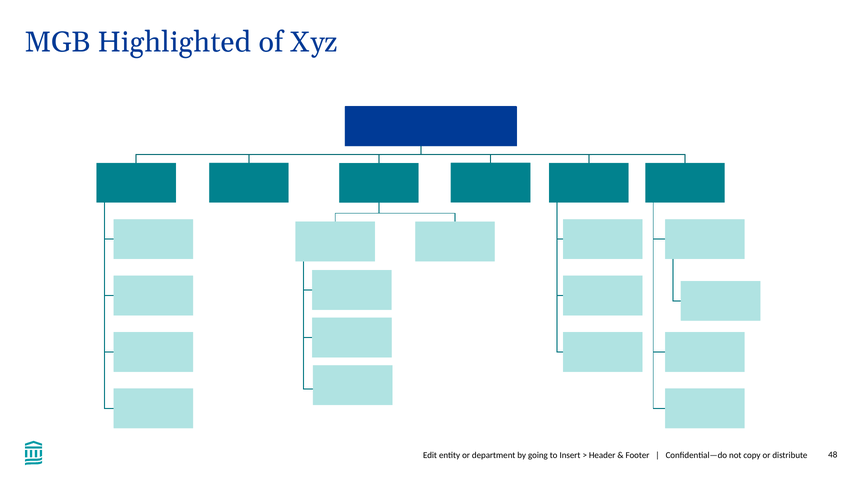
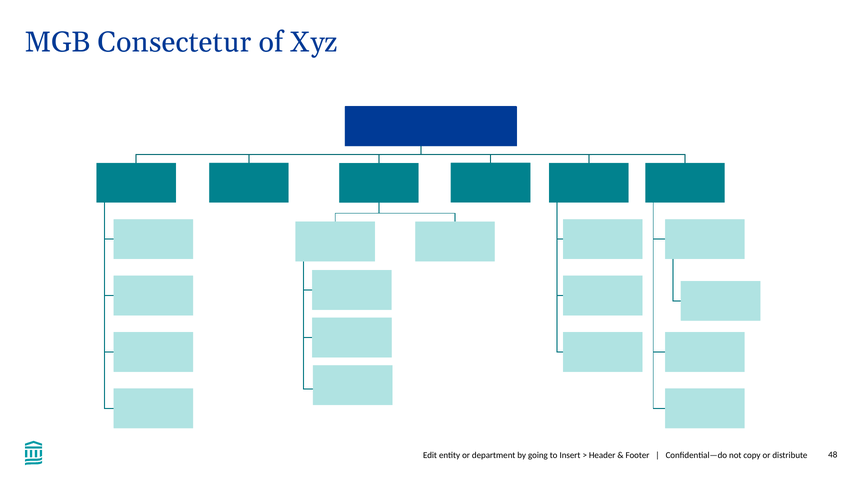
Highlighted: Highlighted -> Consectetur
